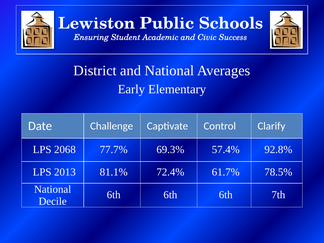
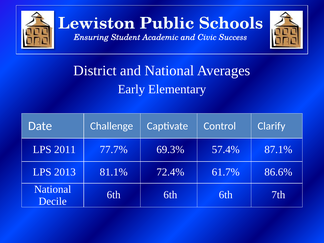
2068: 2068 -> 2011
92.8%: 92.8% -> 87.1%
78.5%: 78.5% -> 86.6%
